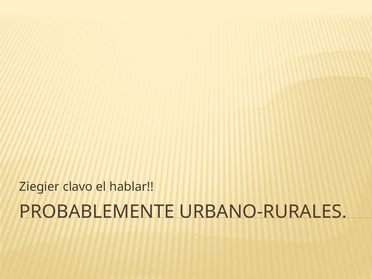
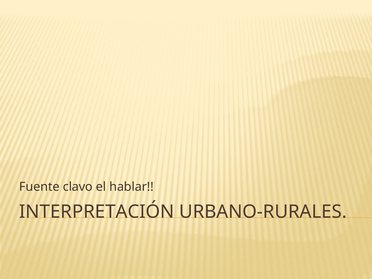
Ziegier: Ziegier -> Fuente
PROBABLEMENTE: PROBABLEMENTE -> INTERPRETACIÓN
